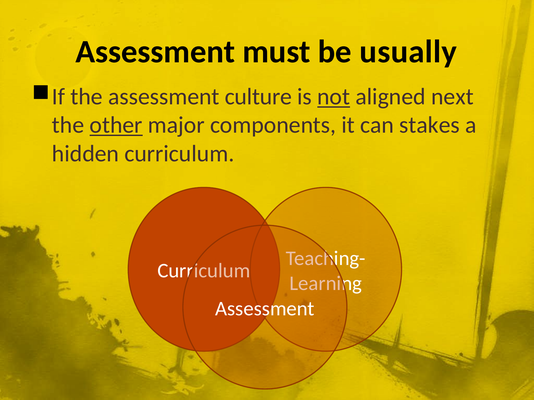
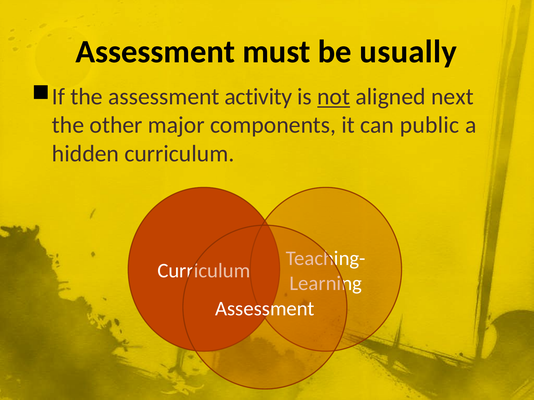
culture: culture -> activity
other underline: present -> none
stakes: stakes -> public
